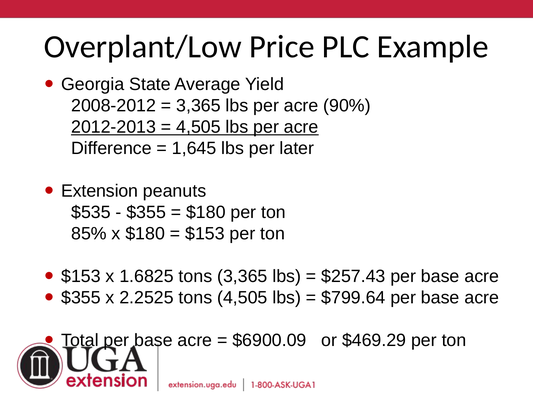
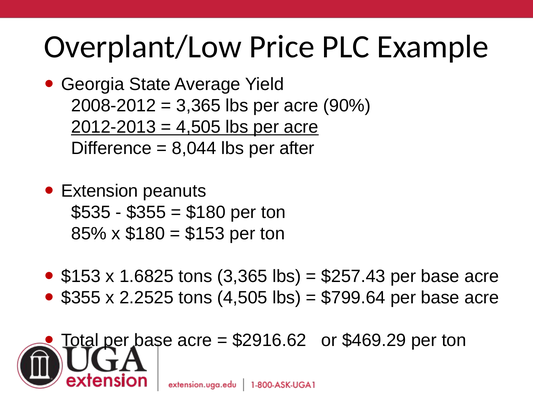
1,645: 1,645 -> 8,044
later: later -> after
$6900.09: $6900.09 -> $2916.62
